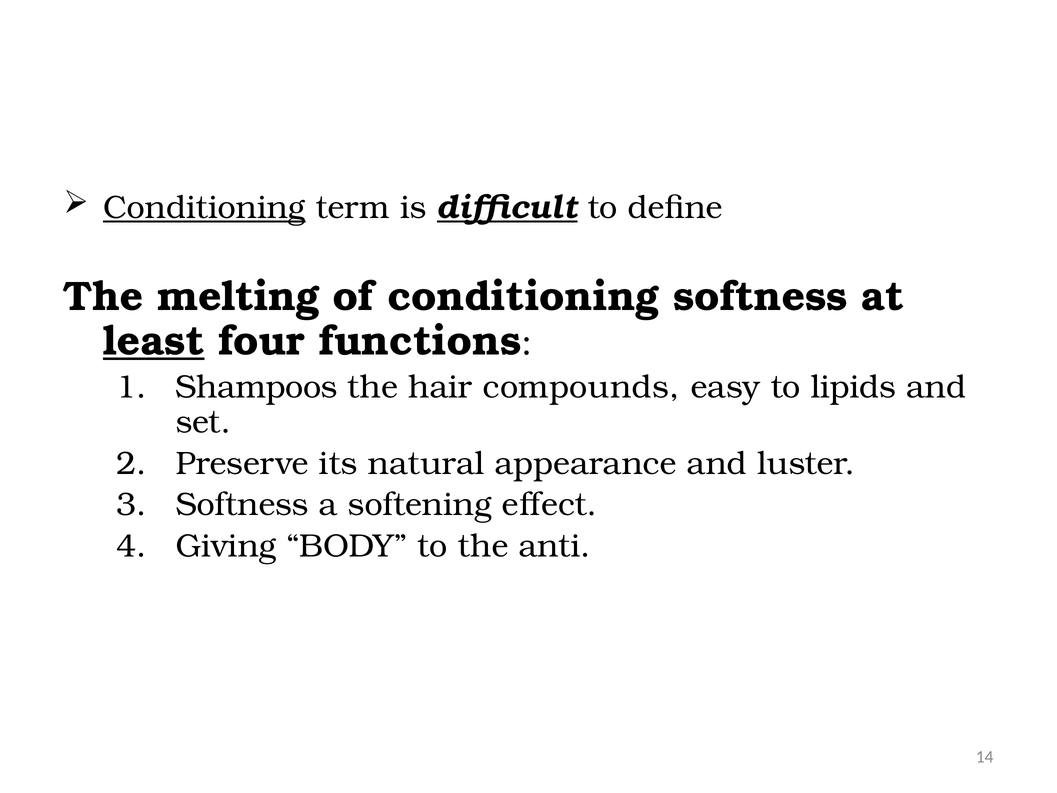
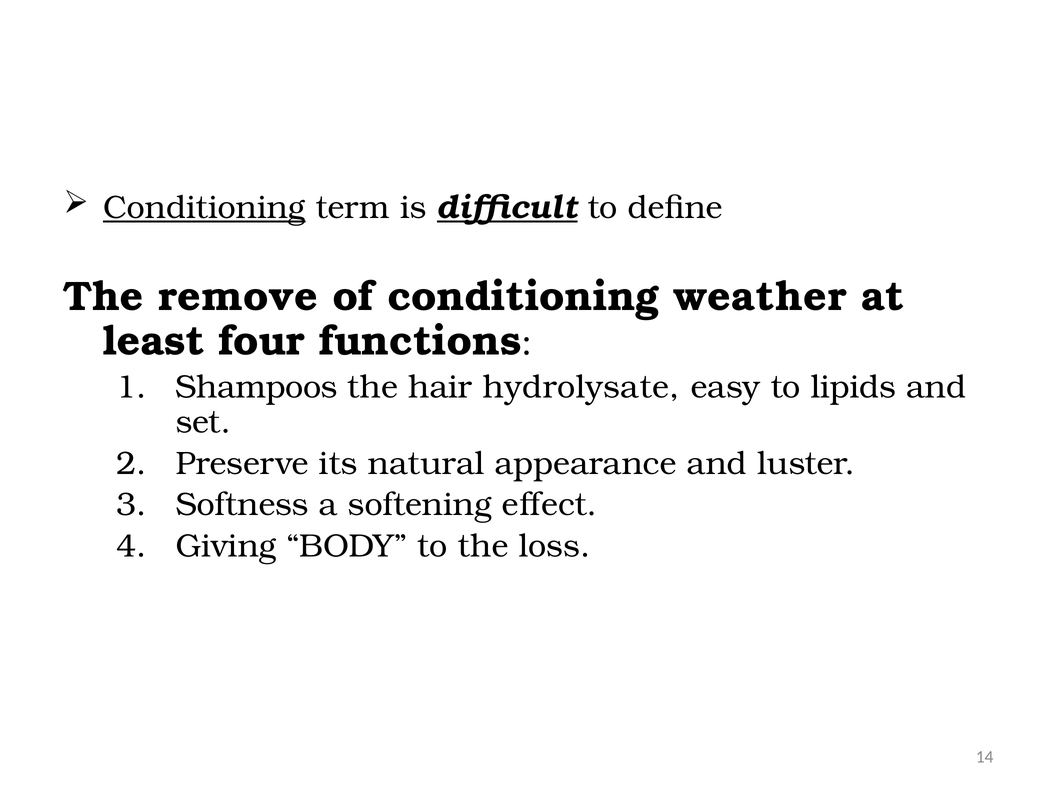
melting: melting -> remove
conditioning softness: softness -> weather
least underline: present -> none
compounds: compounds -> hydrolysate
anti: anti -> loss
